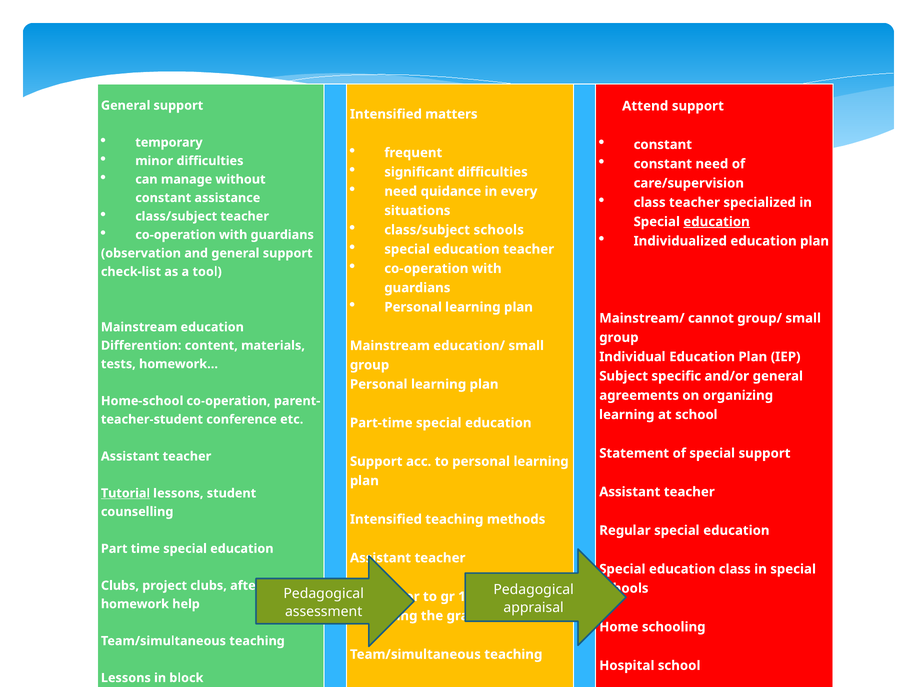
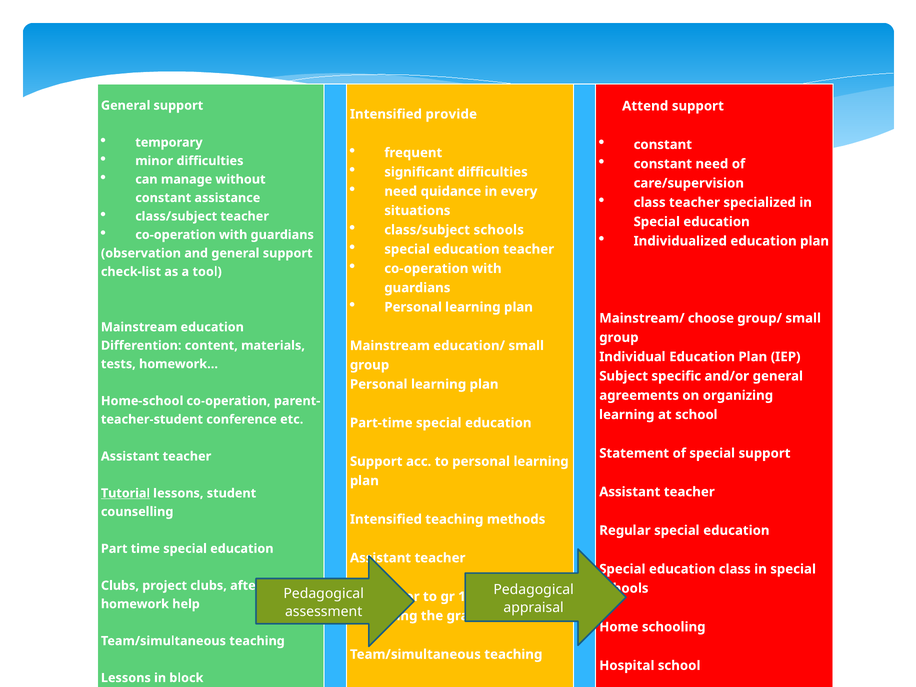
matters: matters -> provide
education at (717, 222) underline: present -> none
cannot: cannot -> choose
